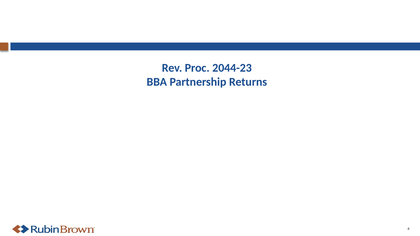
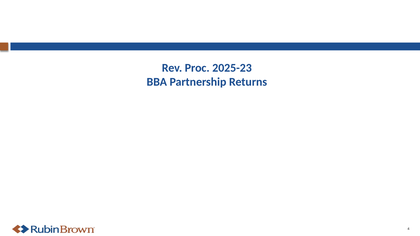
2044-23: 2044-23 -> 2025-23
